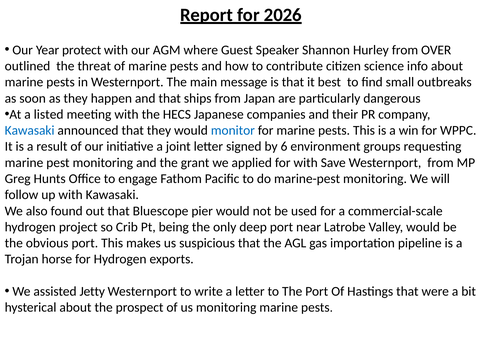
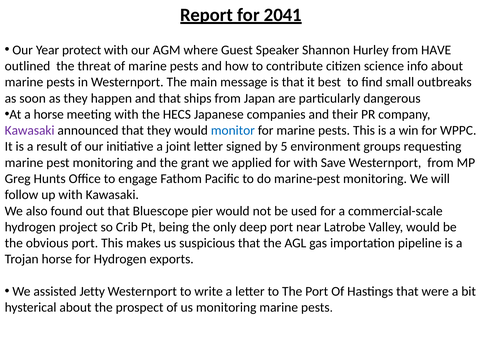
2026: 2026 -> 2041
OVER: OVER -> HAVE
a listed: listed -> horse
Kawasaki at (30, 130) colour: blue -> purple
6: 6 -> 5
